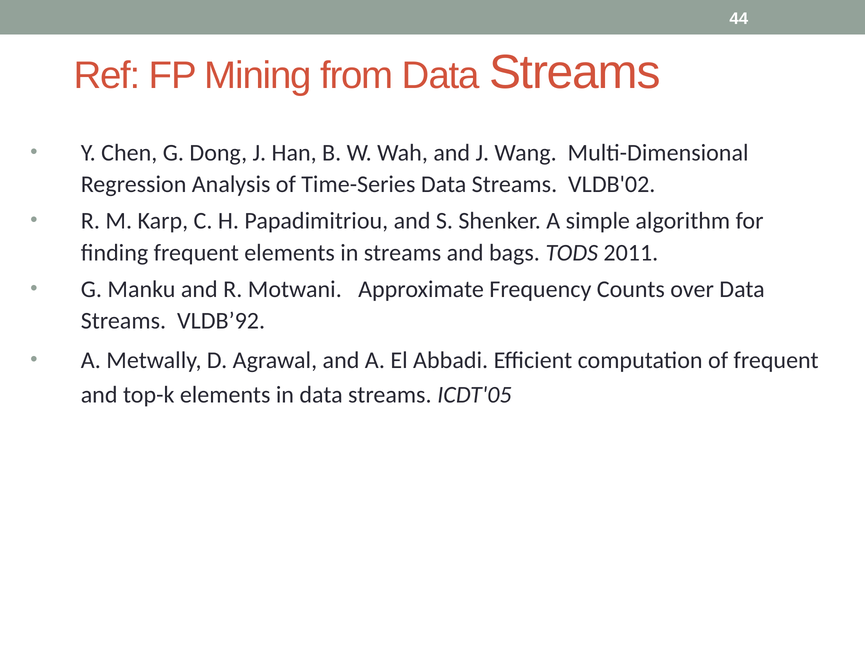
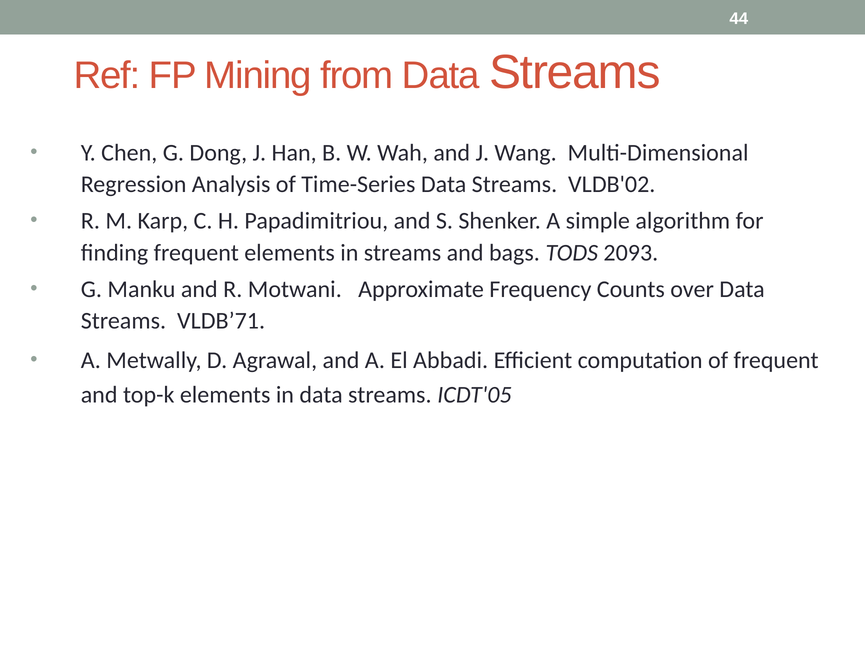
2011: 2011 -> 2093
VLDB’92: VLDB’92 -> VLDB’71
